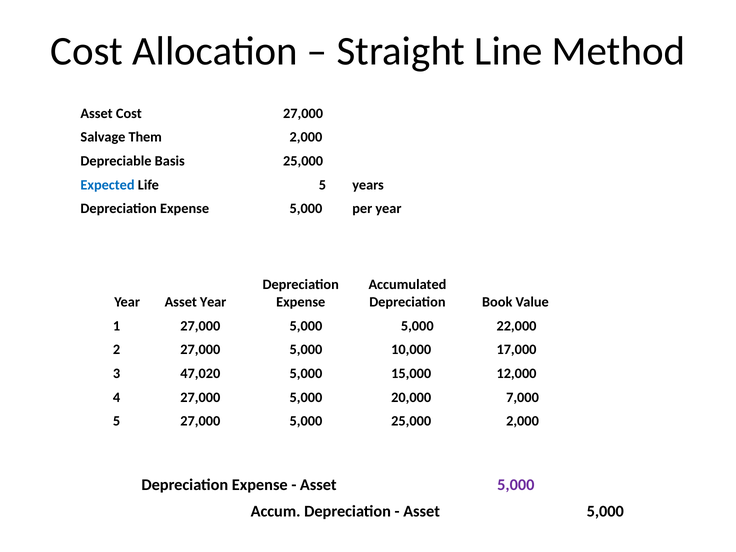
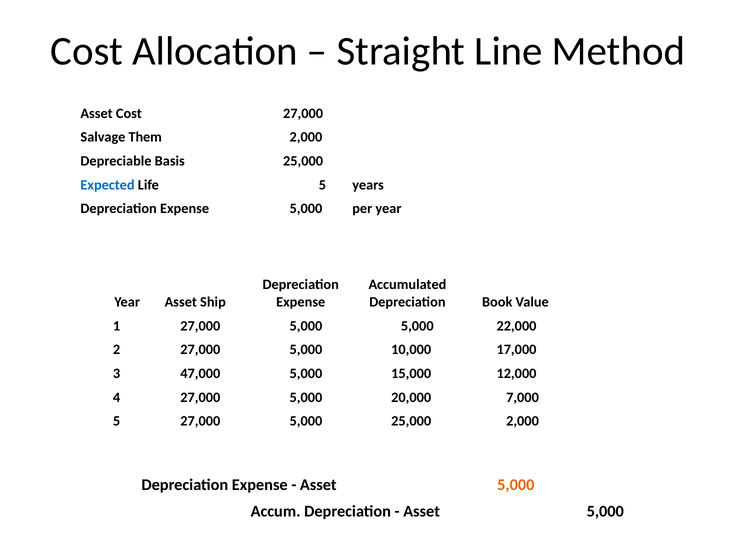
Asset Year: Year -> Ship
47,020: 47,020 -> 47,000
5,000 at (516, 485) colour: purple -> orange
